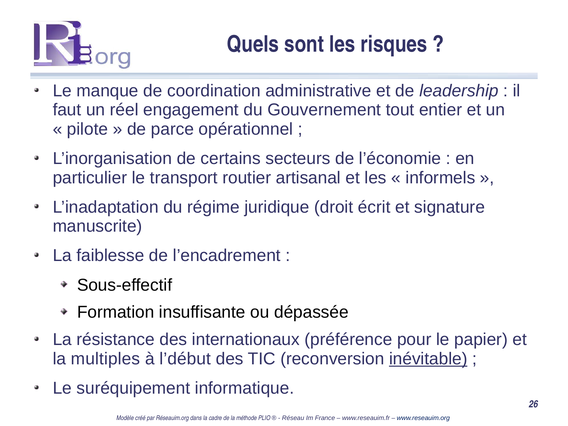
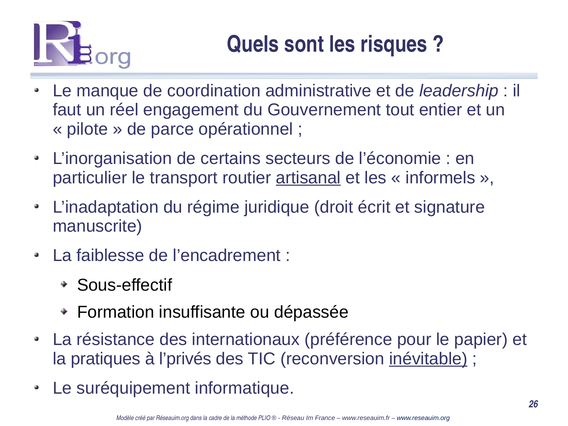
artisanal underline: none -> present
multiples: multiples -> pratiques
l’début: l’début -> l’privés
